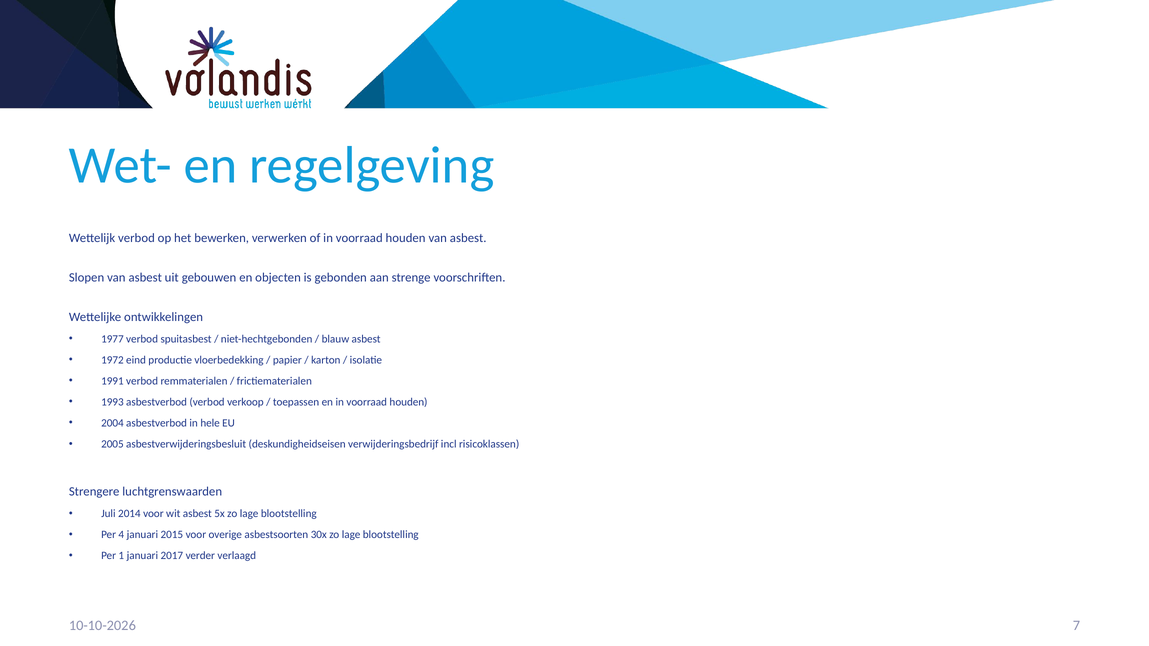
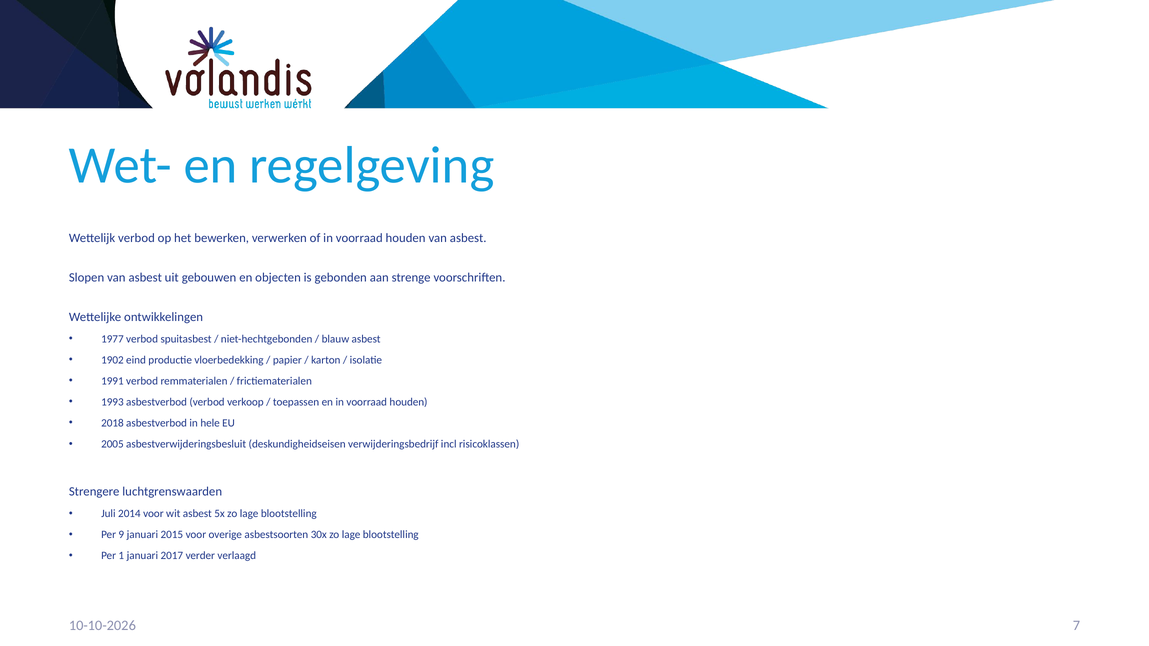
1972: 1972 -> 1902
2004: 2004 -> 2018
4: 4 -> 9
